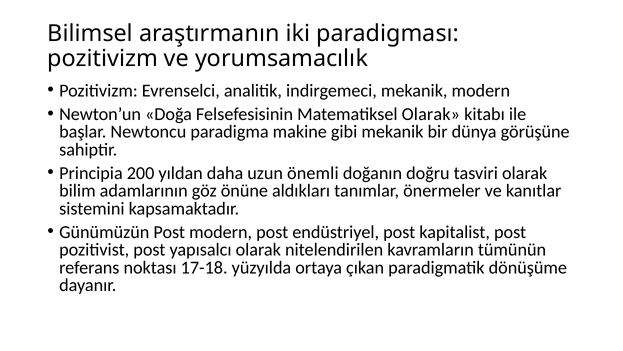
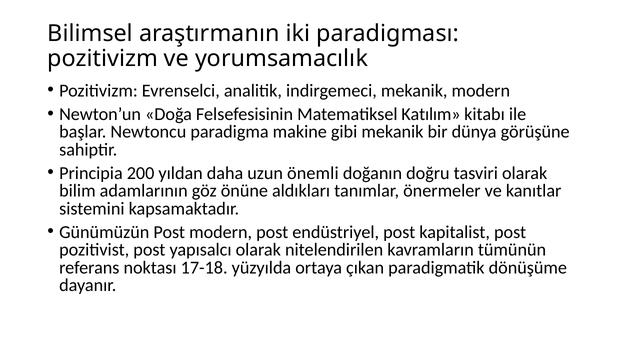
Matematiksel Olarak: Olarak -> Katılım
